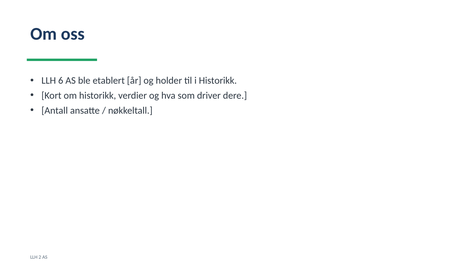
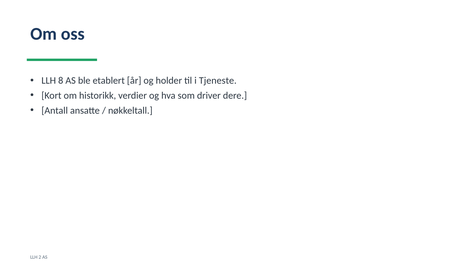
6: 6 -> 8
i Historikk: Historikk -> Tjeneste
